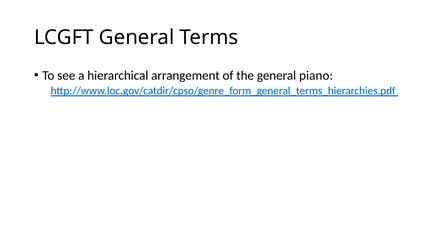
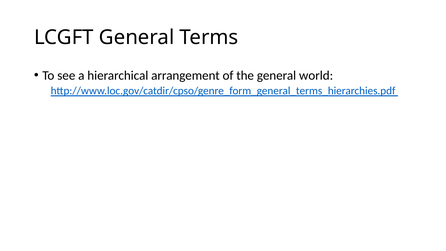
piano: piano -> world
